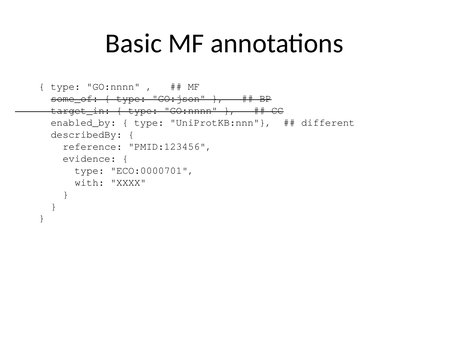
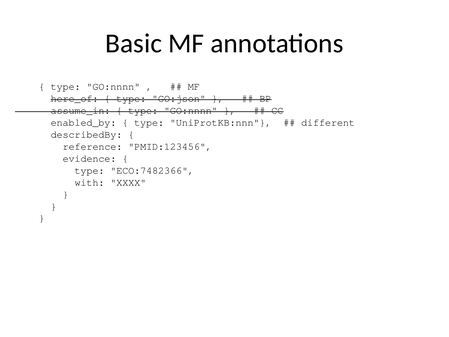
some_of: some_of -> here_of
target_in: target_in -> assume_in
ECO:0000701: ECO:0000701 -> ECO:7482366
